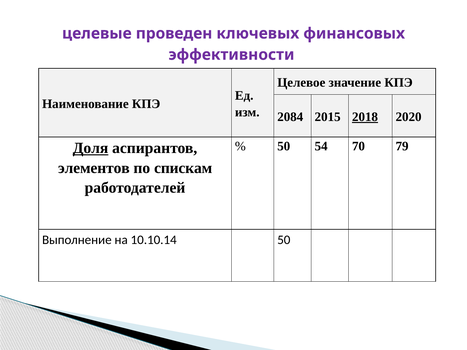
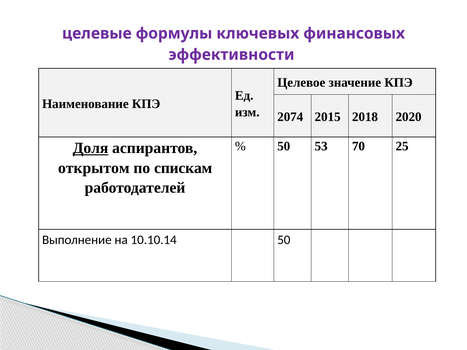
проведен: проведен -> формулы
2084: 2084 -> 2074
2018 underline: present -> none
54: 54 -> 53
79: 79 -> 25
элементов: элементов -> открытом
